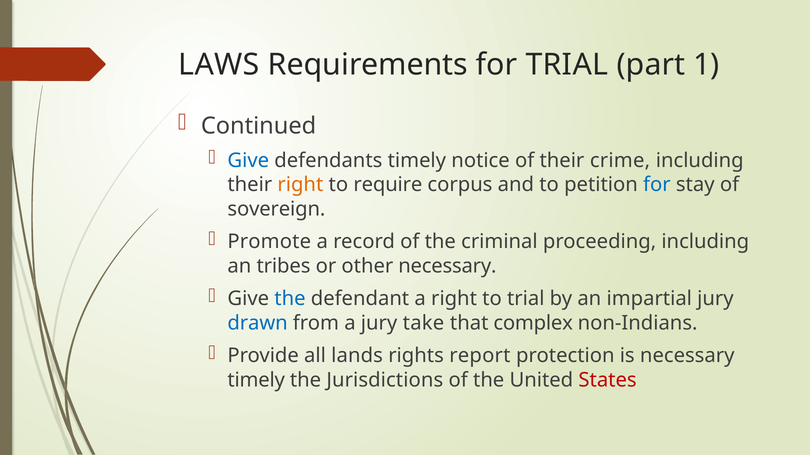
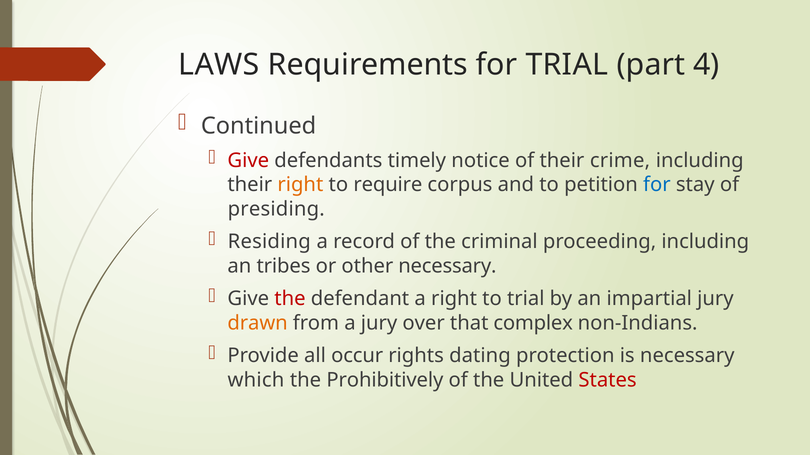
1: 1 -> 4
Give at (248, 161) colour: blue -> red
sovereign: sovereign -> presiding
Promote: Promote -> Residing
the at (290, 299) colour: blue -> red
drawn colour: blue -> orange
take: take -> over
lands: lands -> occur
report: report -> dating
timely at (256, 380): timely -> which
Jurisdictions: Jurisdictions -> Prohibitively
